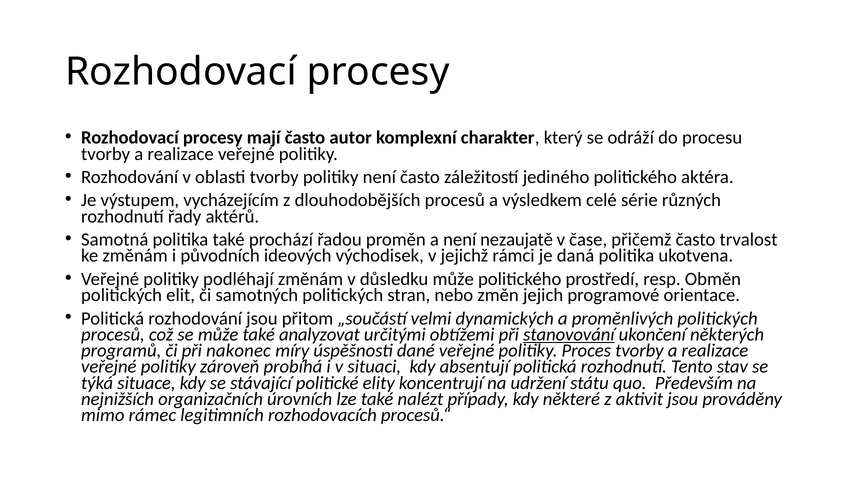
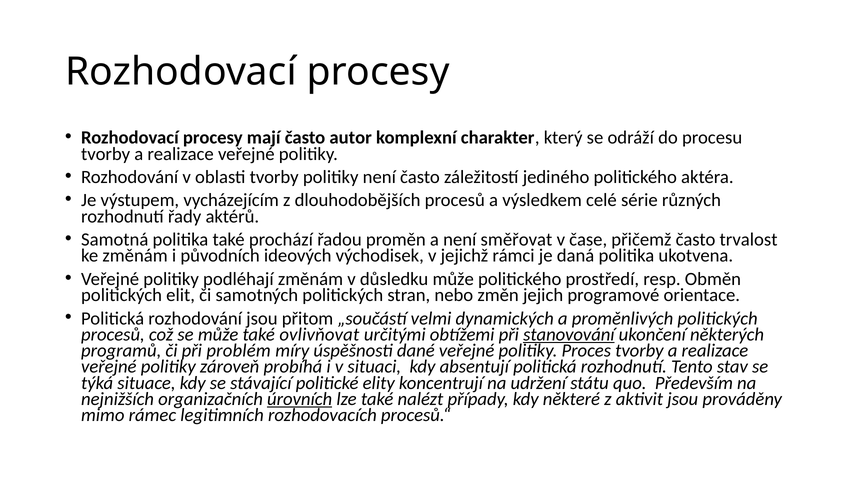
nezaujatě: nezaujatě -> směřovat
analyzovat: analyzovat -> ovlivňovat
nakonec: nakonec -> problém
úrovních underline: none -> present
